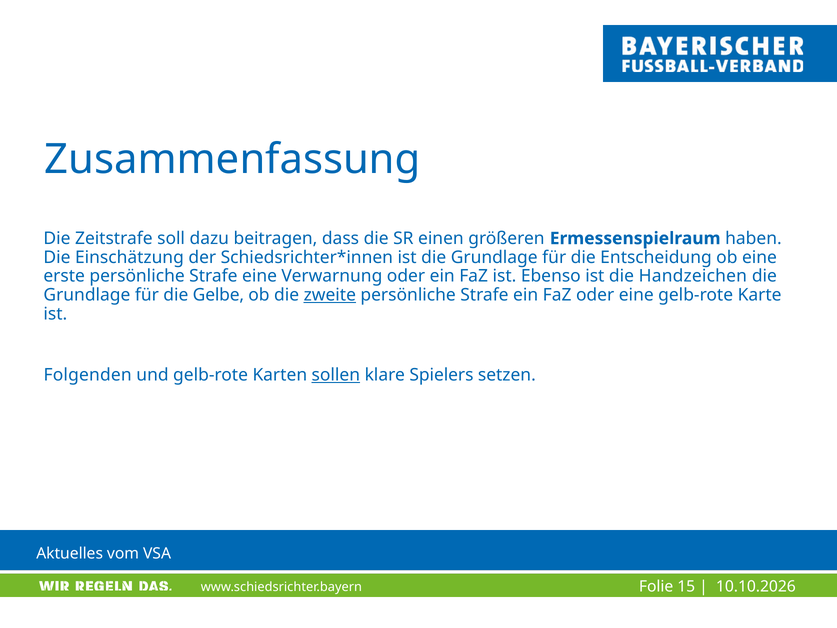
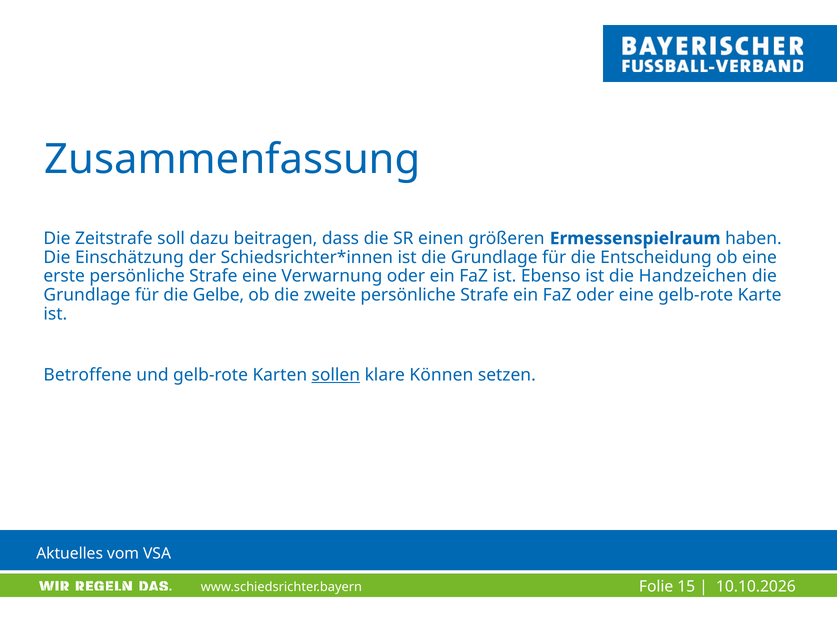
zweite underline: present -> none
Folgenden: Folgenden -> Betroffene
Spielers: Spielers -> Können
